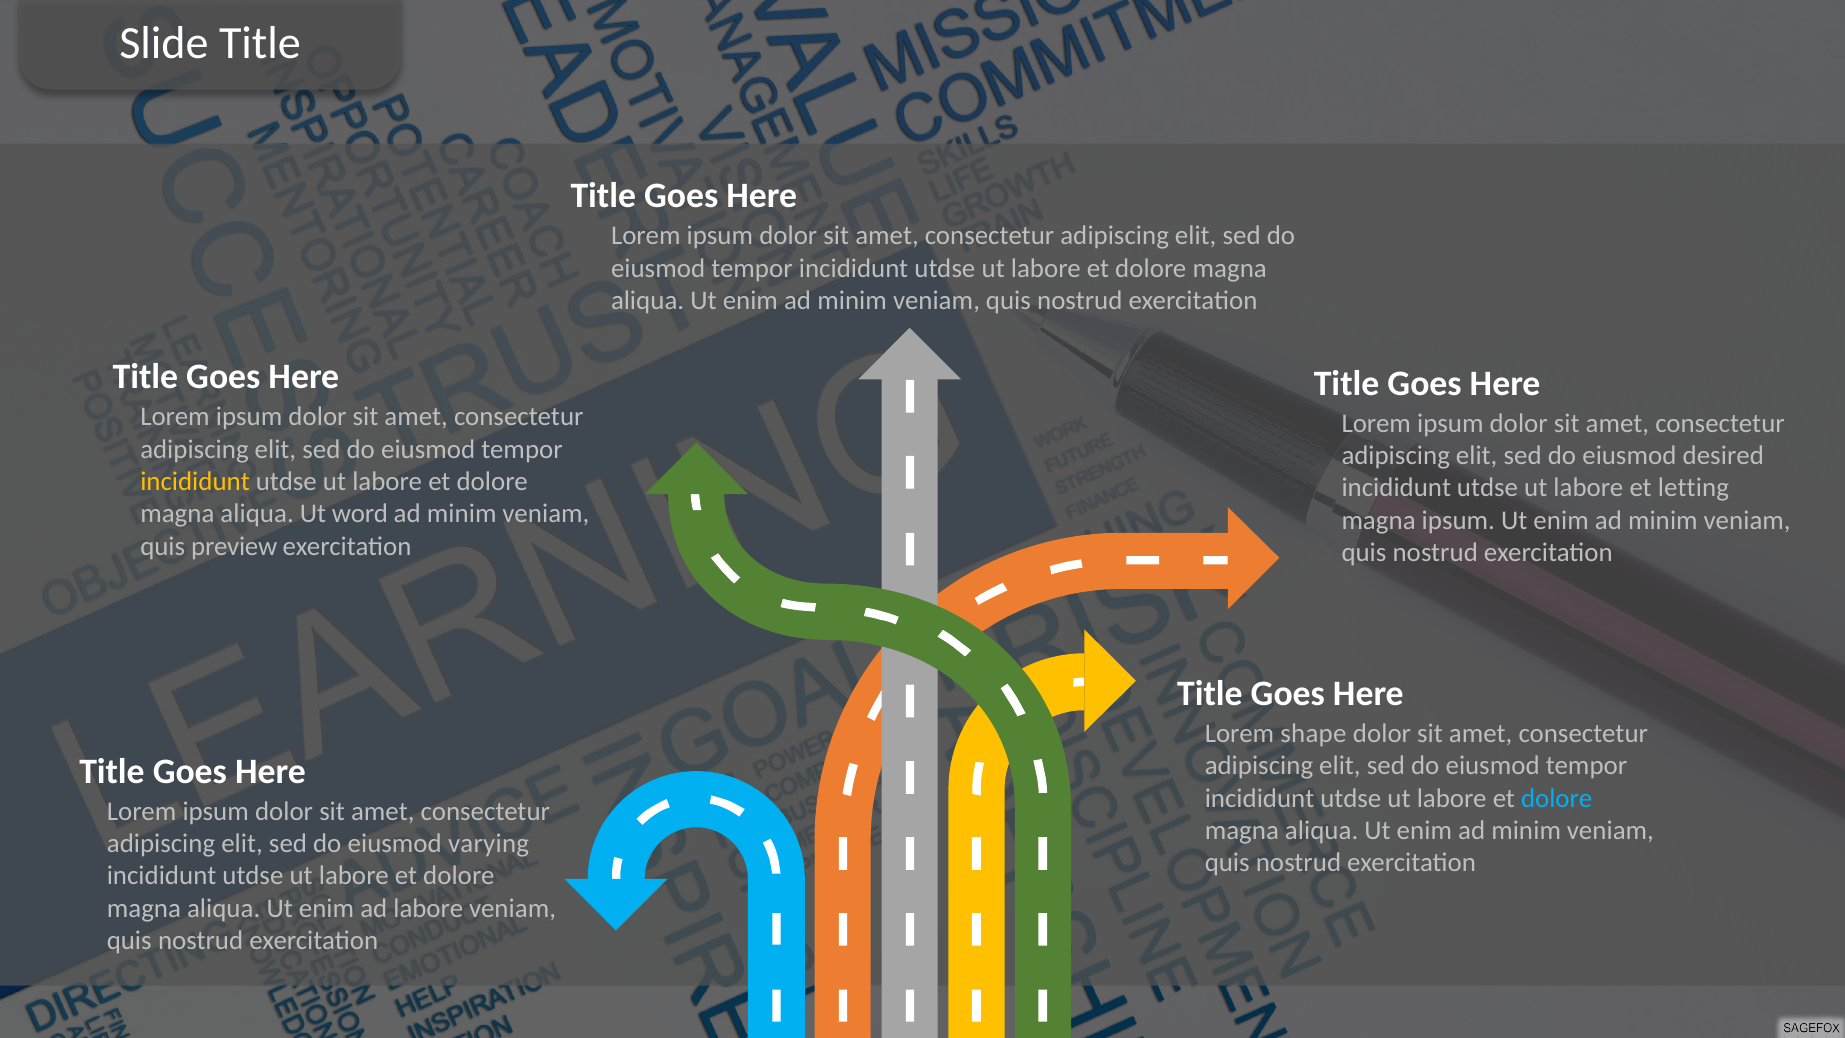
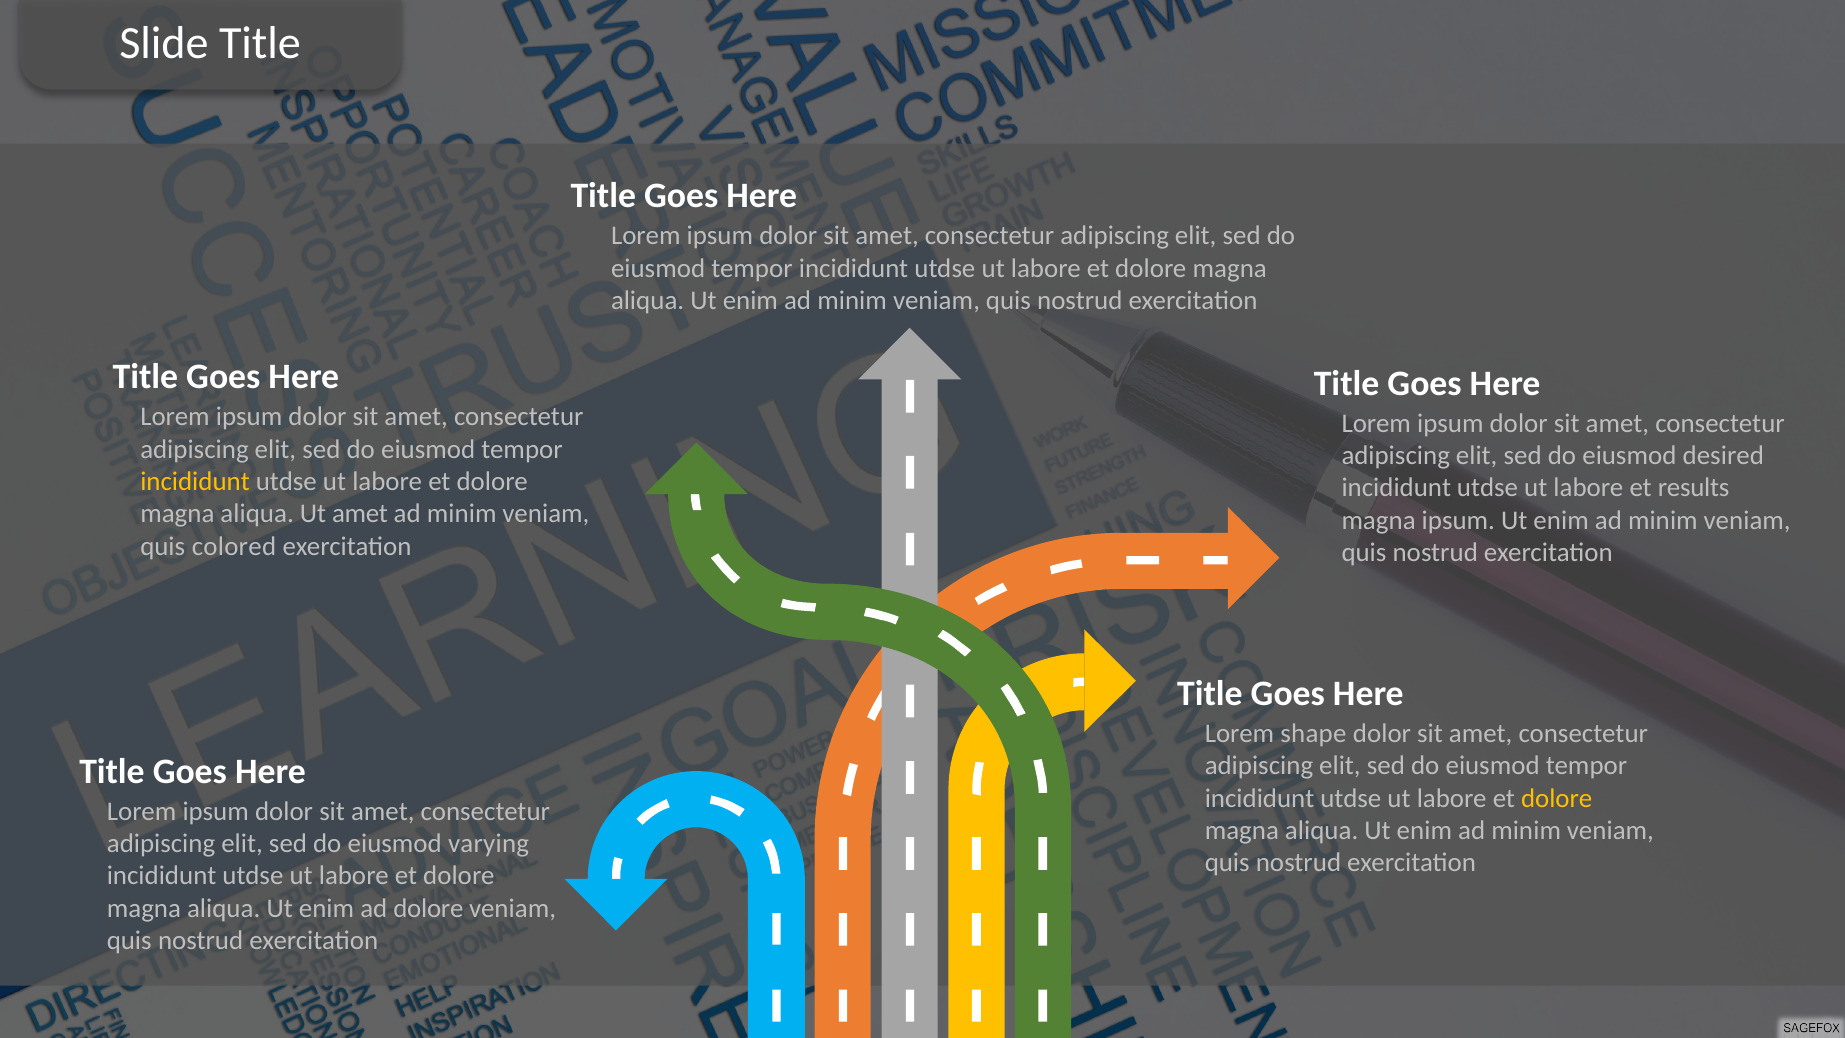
letting: letting -> results
Ut word: word -> amet
preview: preview -> colored
dolore at (1557, 798) colour: light blue -> yellow
ad labore: labore -> dolore
